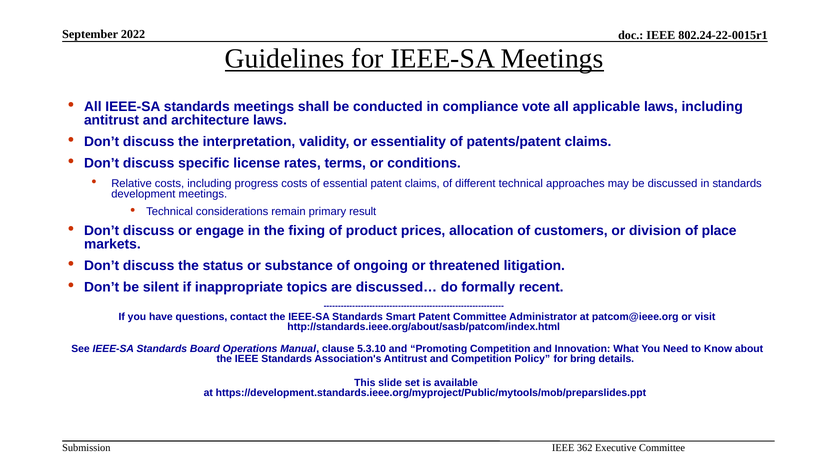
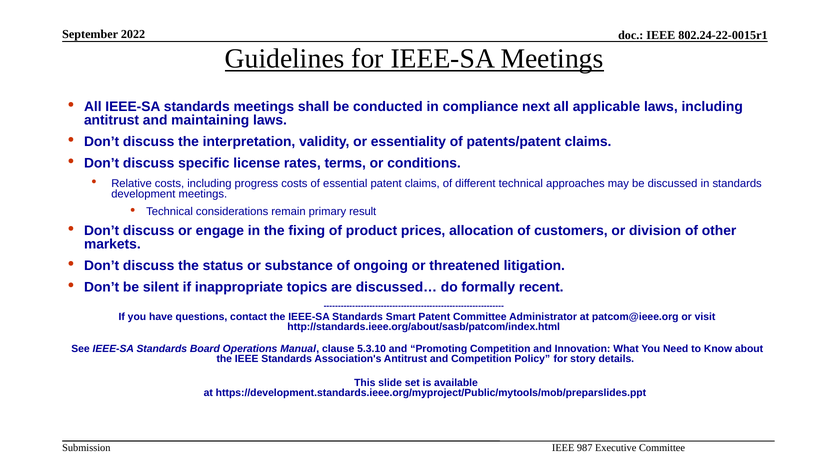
vote: vote -> next
architecture: architecture -> maintaining
place: place -> other
bring: bring -> story
362: 362 -> 987
